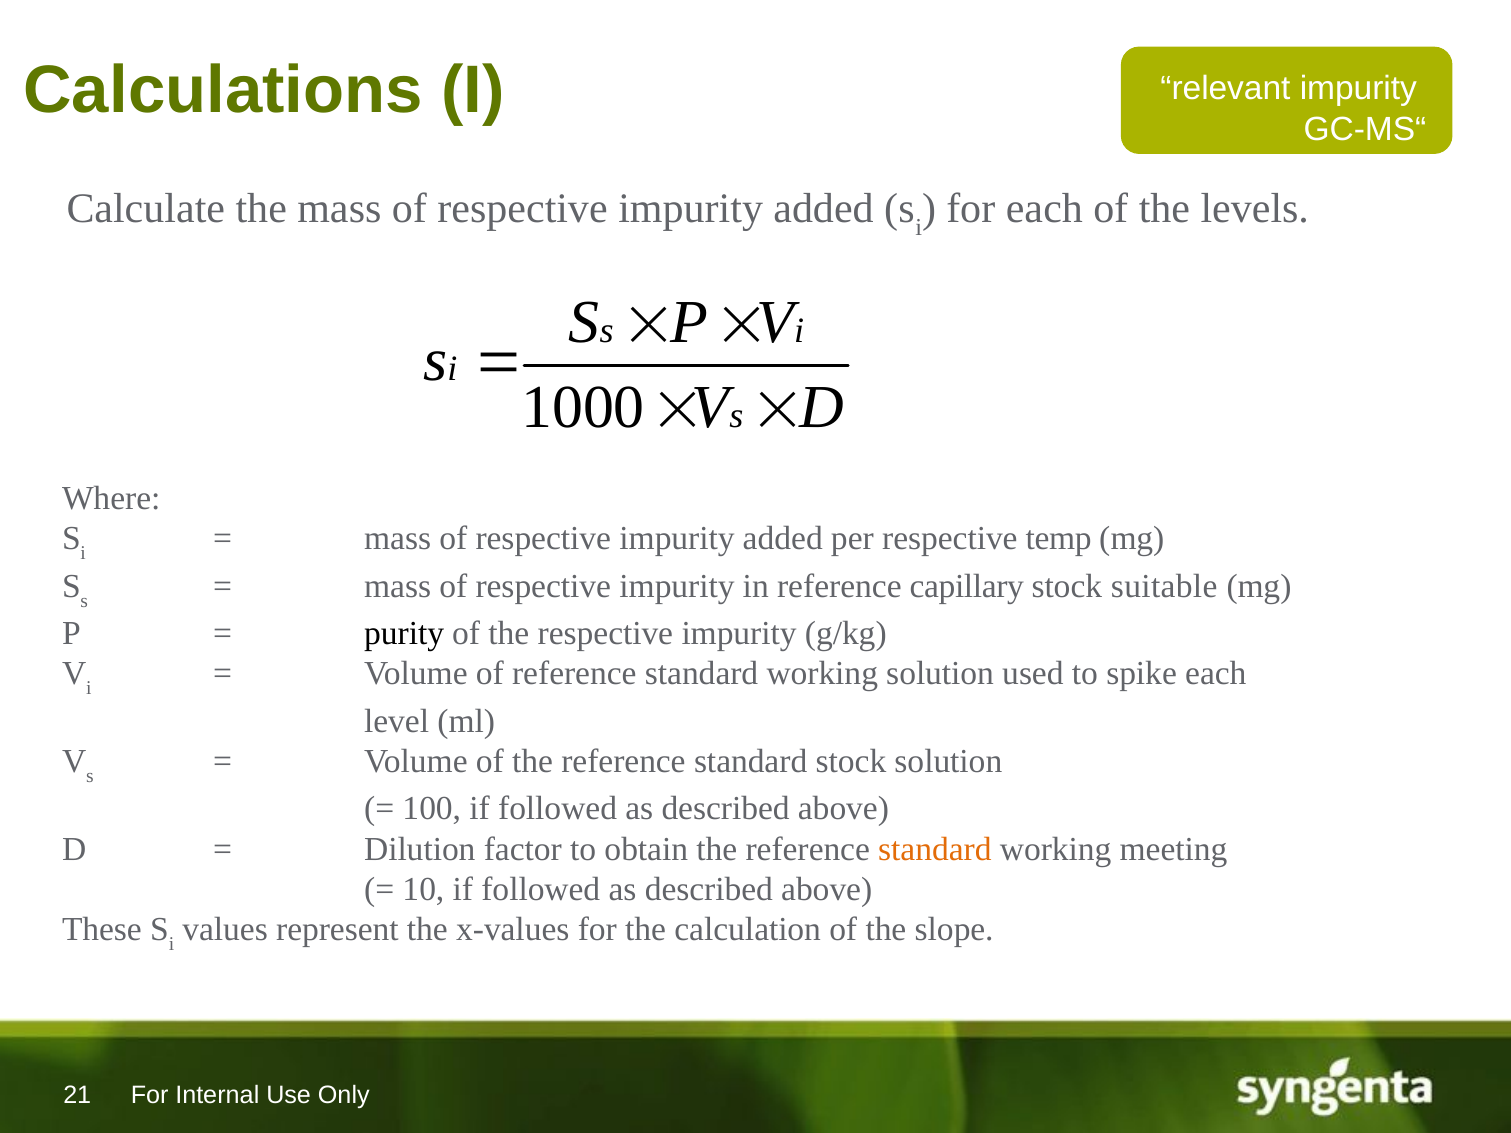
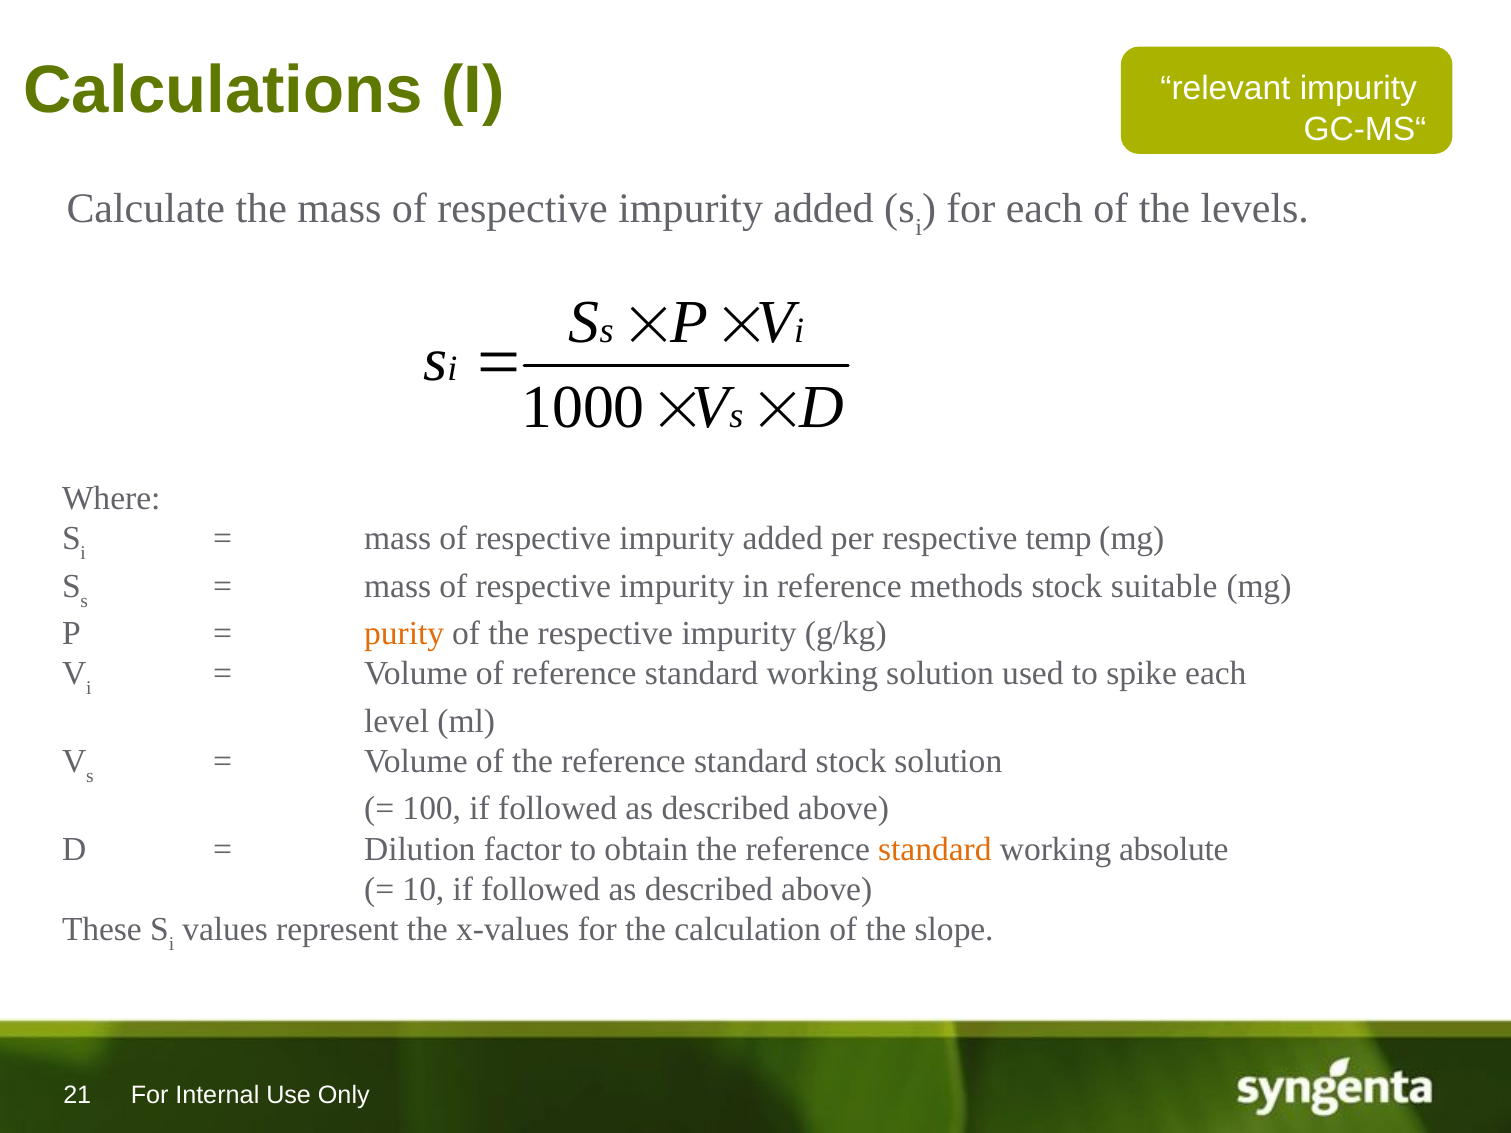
capillary: capillary -> methods
purity colour: black -> orange
meeting: meeting -> absolute
